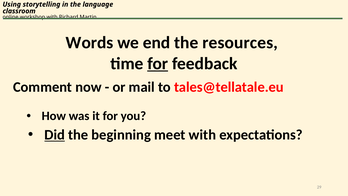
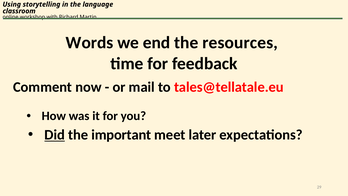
for at (158, 63) underline: present -> none
beginning: beginning -> important
meet with: with -> later
